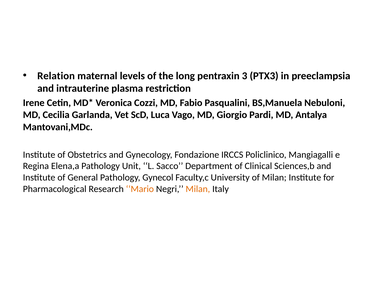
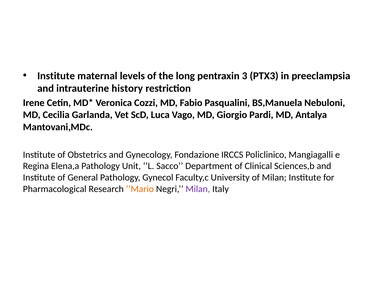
Relation at (56, 76): Relation -> Institute
plasma: plasma -> history
Milan at (198, 189) colour: orange -> purple
